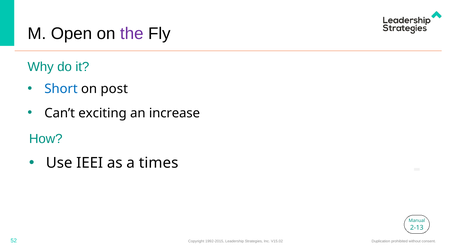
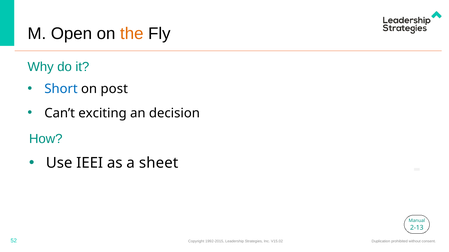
the colour: purple -> orange
increase: increase -> decision
times: times -> sheet
